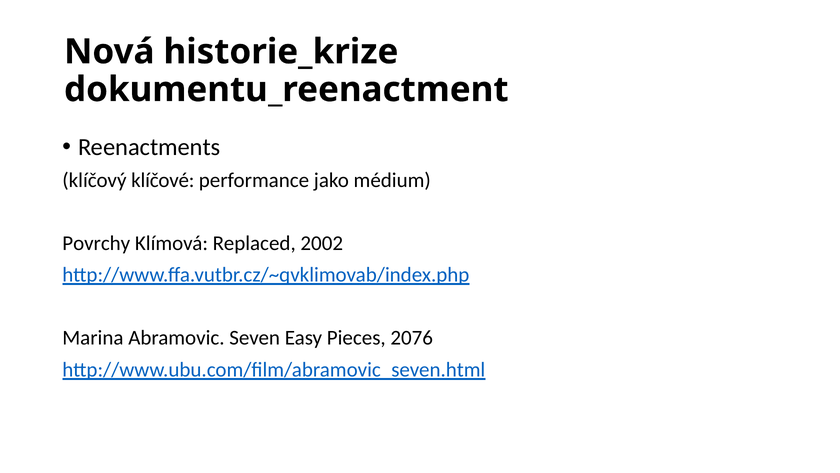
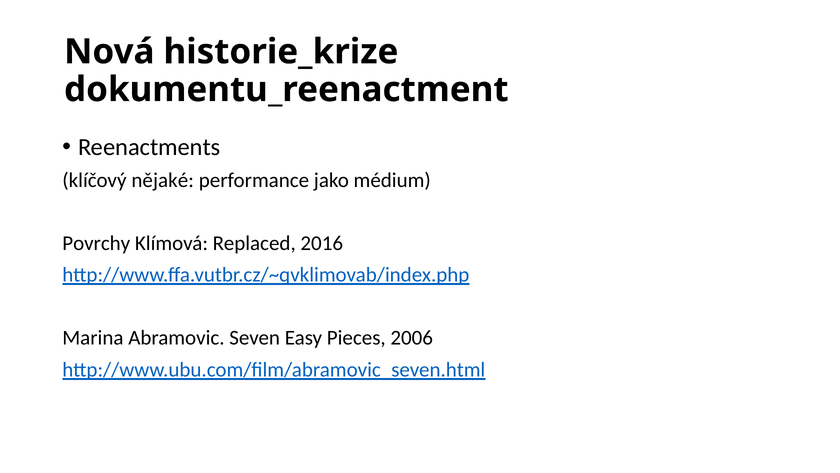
klíčové: klíčové -> nějaké
2002: 2002 -> 2016
2076: 2076 -> 2006
